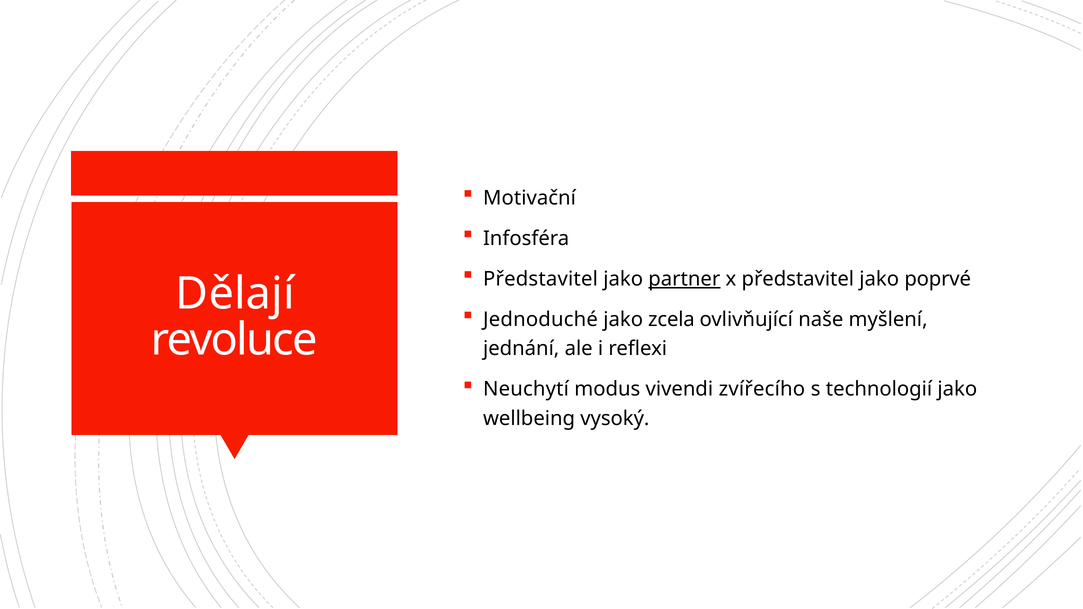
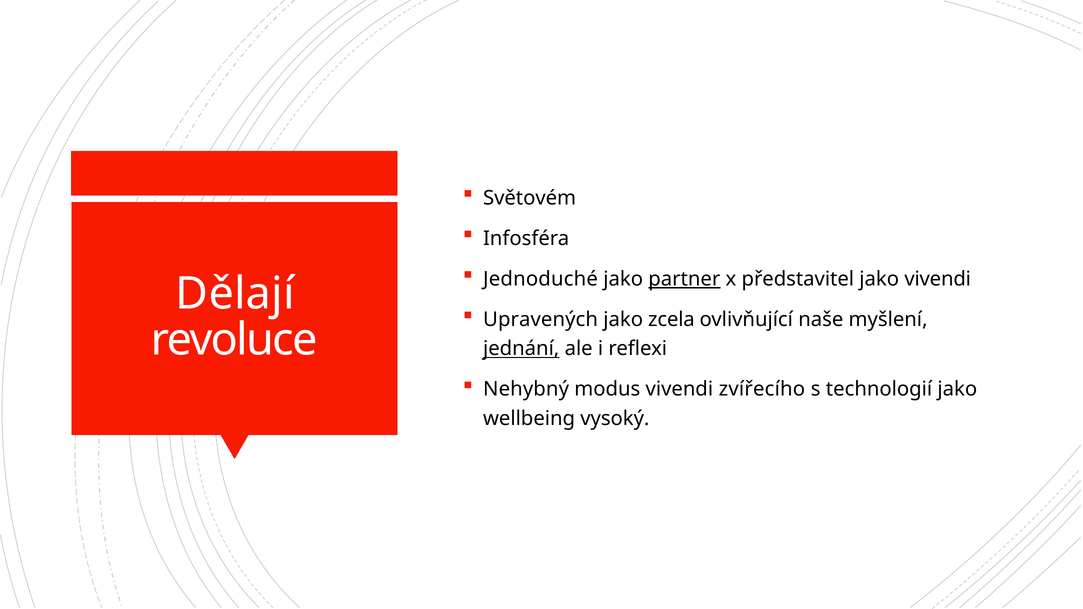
Motivační: Motivační -> Světovém
Představitel at (540, 279): Představitel -> Jednoduché
jako poprvé: poprvé -> vivendi
Jednoduché: Jednoduché -> Upravených
jednání underline: none -> present
Neuchytí: Neuchytí -> Nehybný
